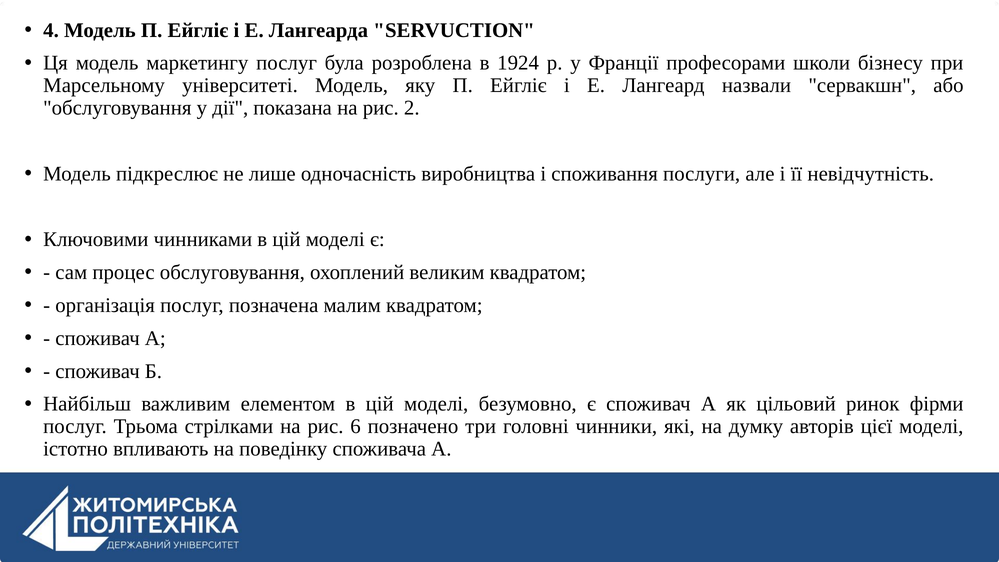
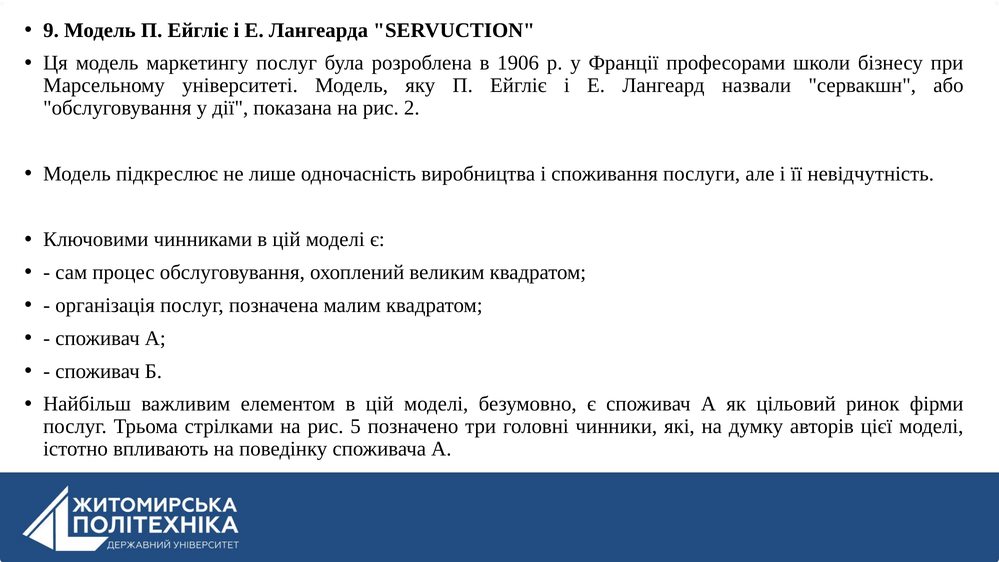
4: 4 -> 9
1924: 1924 -> 1906
6: 6 -> 5
